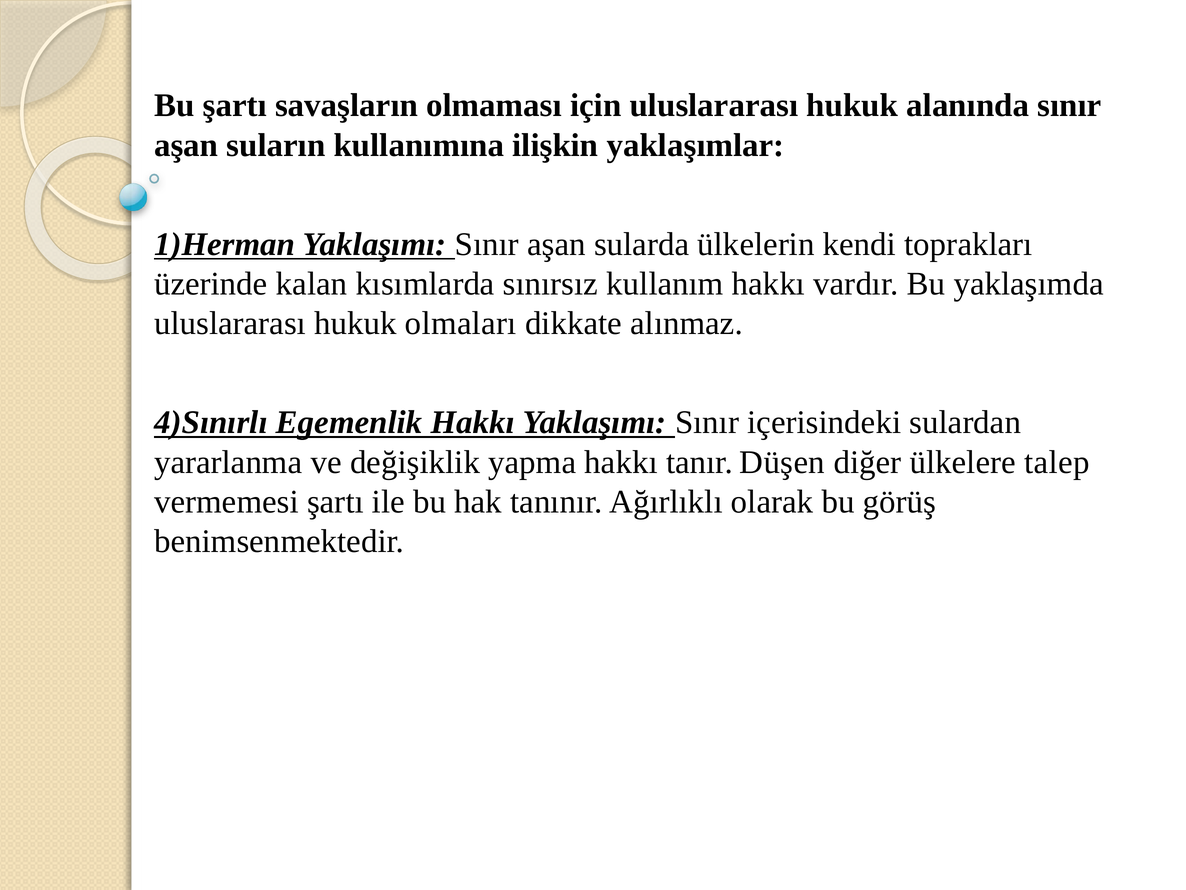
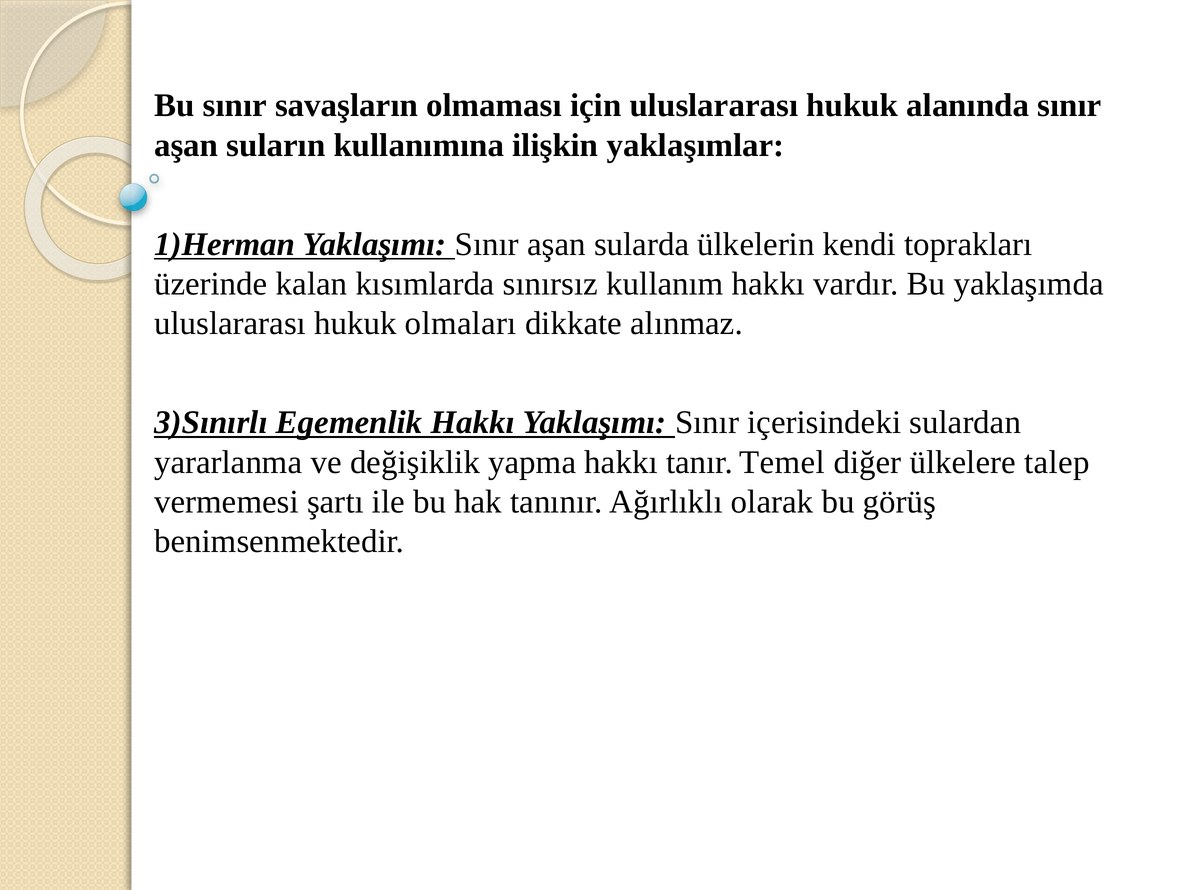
Bu şartı: şartı -> sınır
4)Sınırlı: 4)Sınırlı -> 3)Sınırlı
Düşen: Düşen -> Temel
